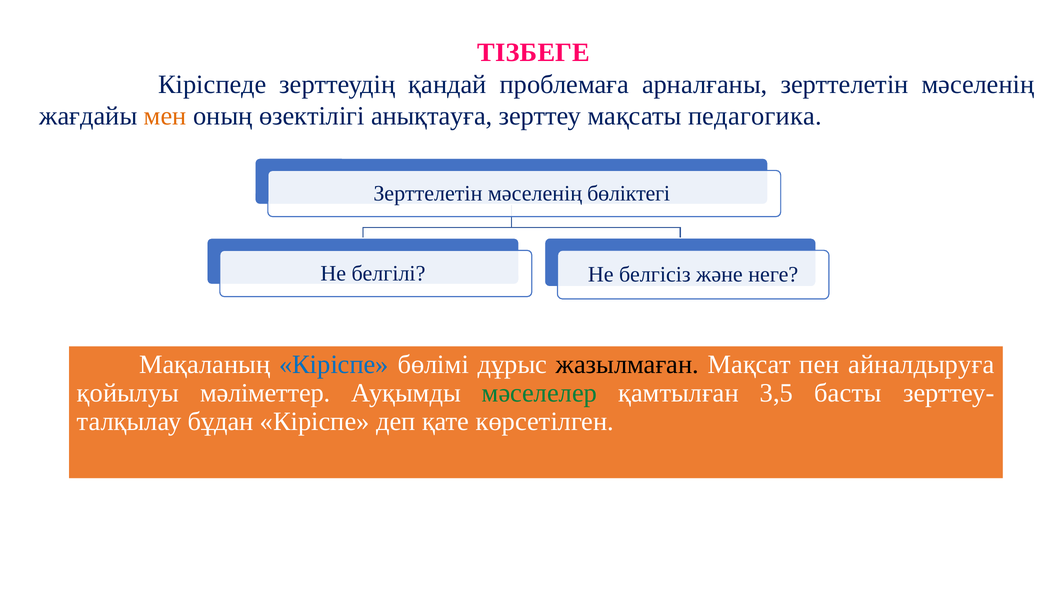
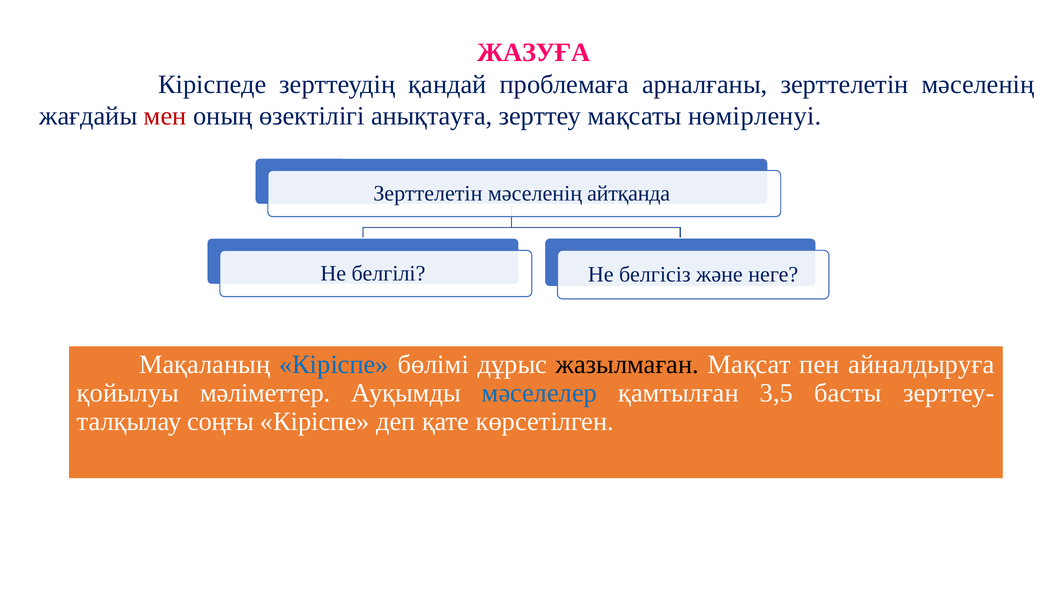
ТІЗБЕГЕ: ТІЗБЕГЕ -> ЖАЗУҒА
мен colour: orange -> red
педагогика: педагогика -> нөмірленуі
бөліктегі: бөліктегі -> айтқанда
мәселелер colour: green -> blue
бұдан: бұдан -> соңғы
